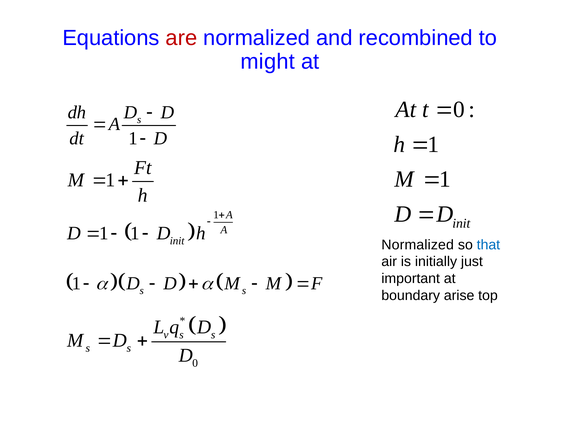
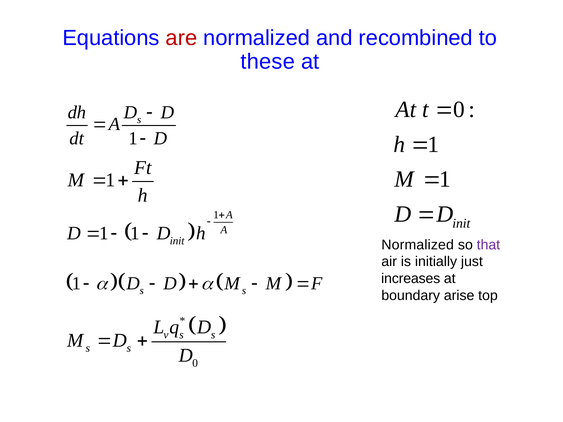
might: might -> these
that colour: blue -> purple
important: important -> increases
